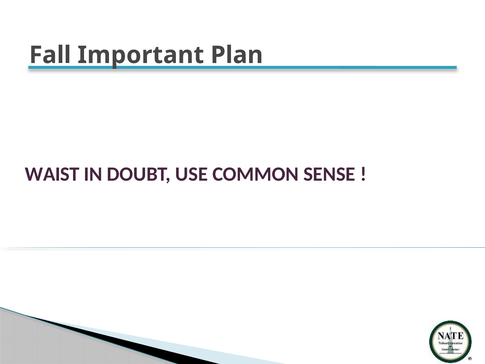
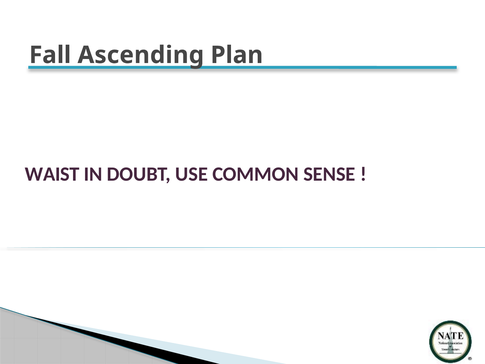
Important: Important -> Ascending
